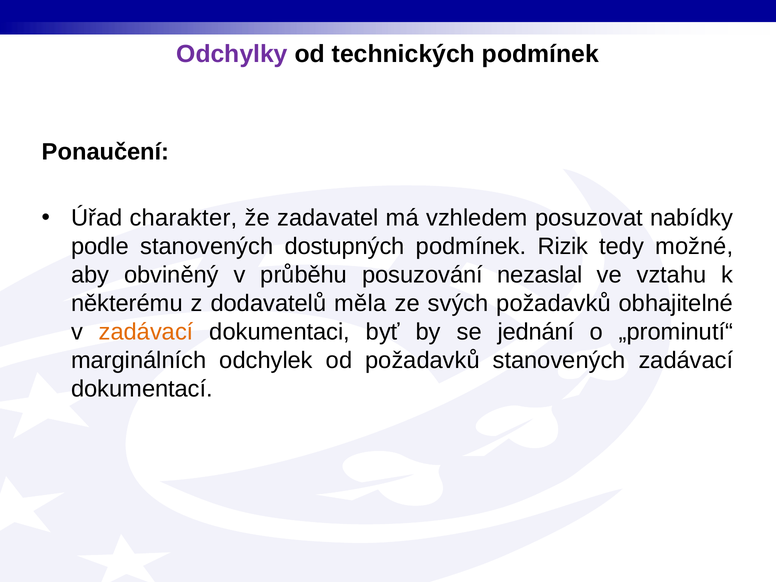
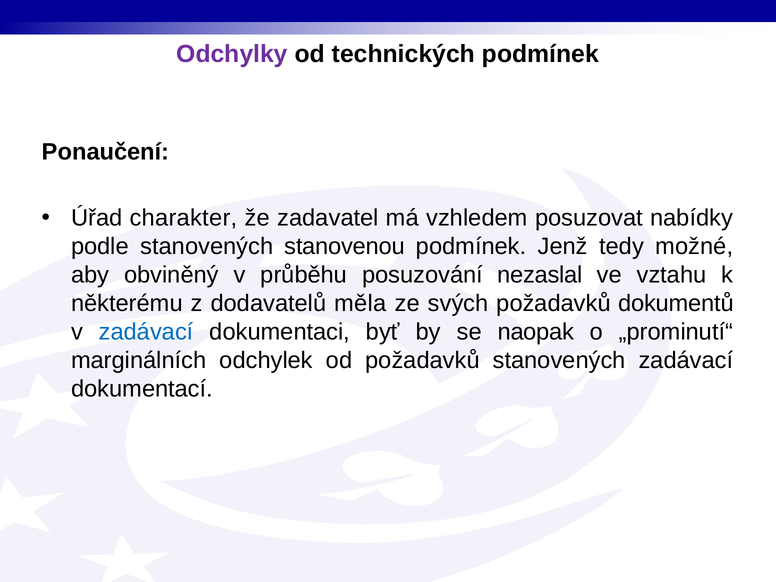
dostupných: dostupných -> stanovenou
Rizik: Rizik -> Jenž
obhajitelné: obhajitelné -> dokumentů
zadávací at (146, 332) colour: orange -> blue
jednání: jednání -> naopak
